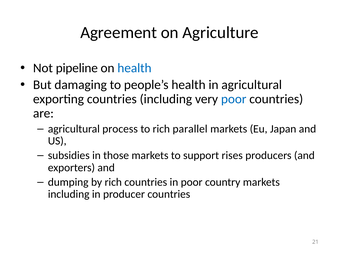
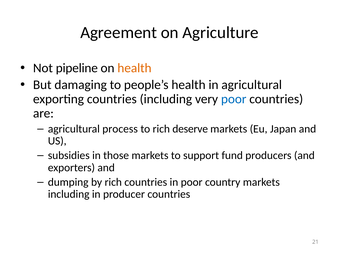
health at (134, 68) colour: blue -> orange
parallel: parallel -> deserve
rises: rises -> fund
